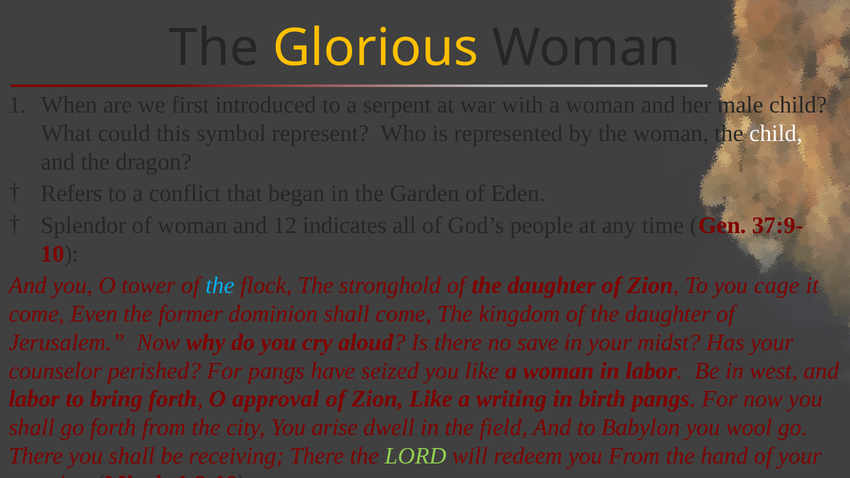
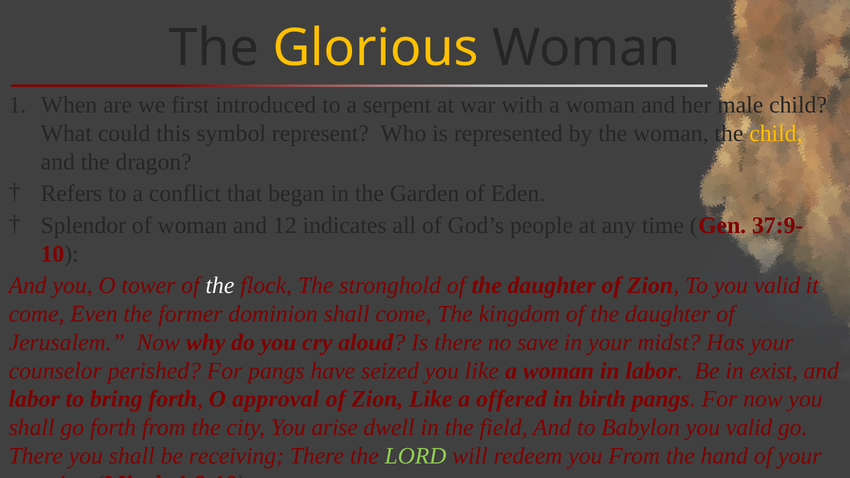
child at (776, 133) colour: white -> yellow
the at (220, 286) colour: light blue -> white
To you cage: cage -> valid
west: west -> exist
writing: writing -> offered
Babylon you wool: wool -> valid
